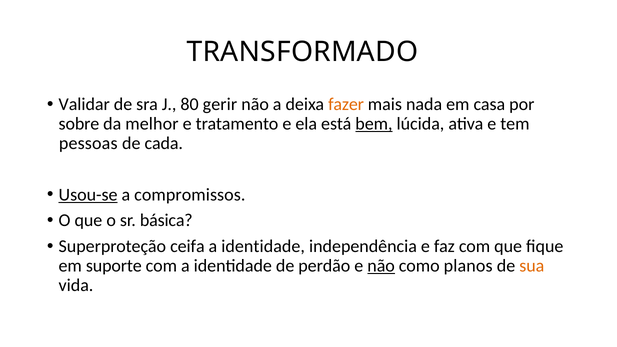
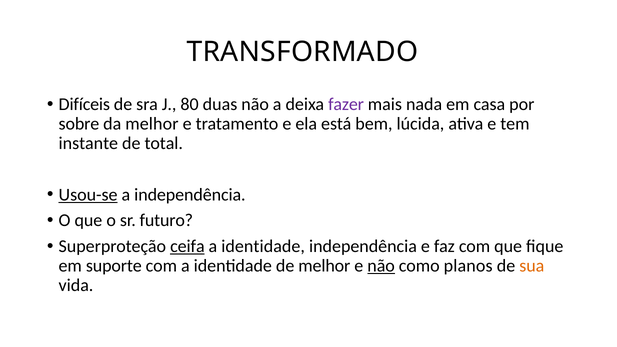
Validar: Validar -> Difíceis
gerir: gerir -> duas
fazer colour: orange -> purple
bem underline: present -> none
pessoas: pessoas -> instante
cada: cada -> total
a compromissos: compromissos -> independência
básica: básica -> futuro
ceifa underline: none -> present
de perdão: perdão -> melhor
